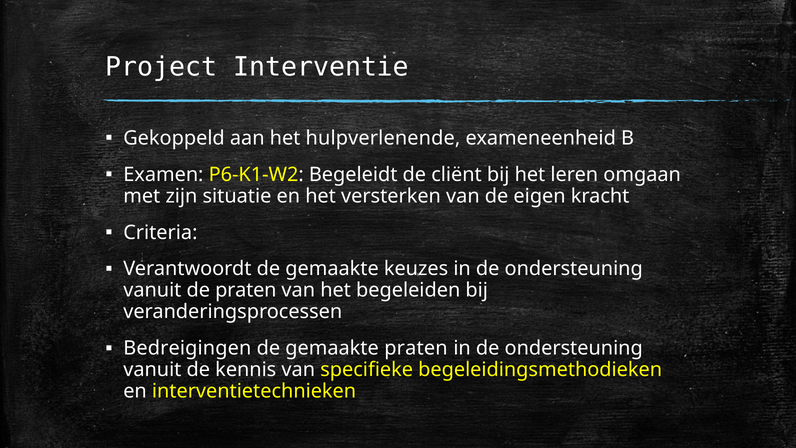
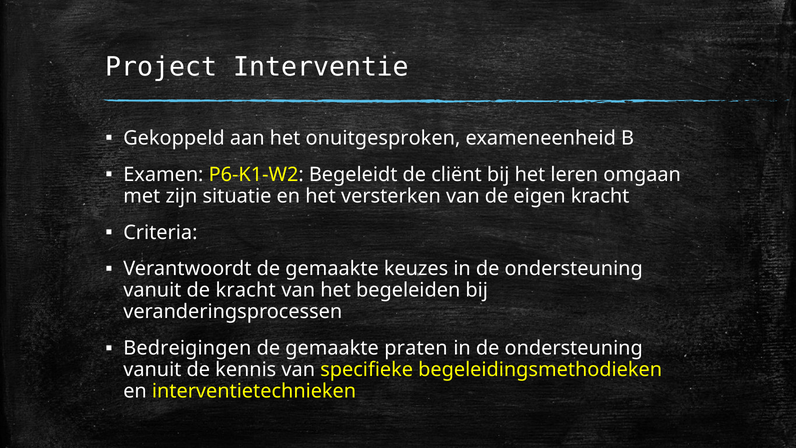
hulpverlenende: hulpverlenende -> onuitgesproken
de praten: praten -> kracht
